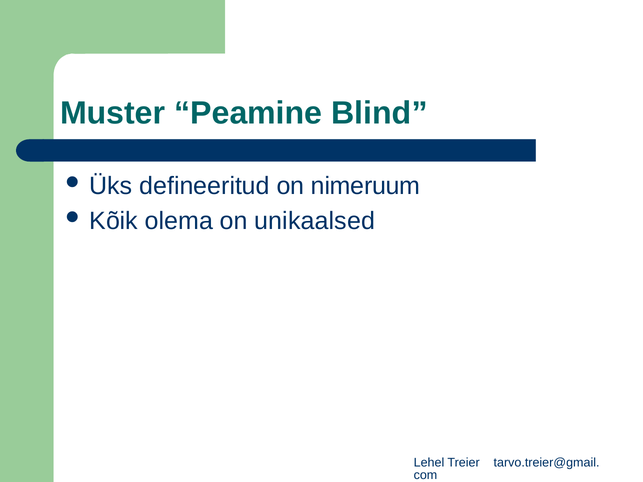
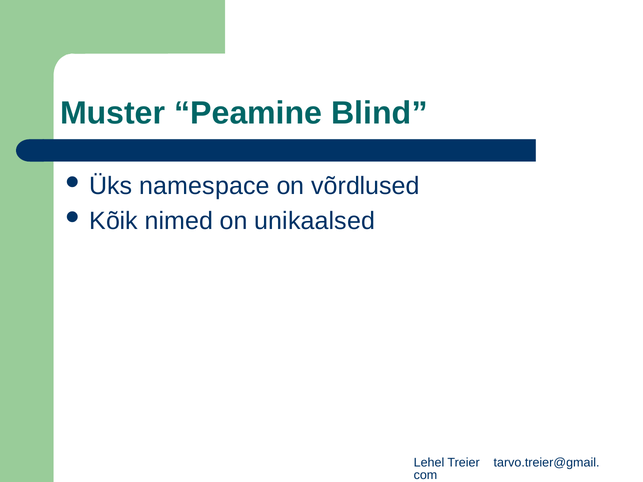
defineeritud: defineeritud -> namespace
nimeruum: nimeruum -> võrdlused
olema: olema -> nimed
